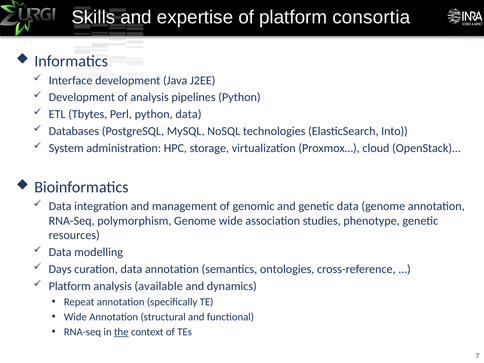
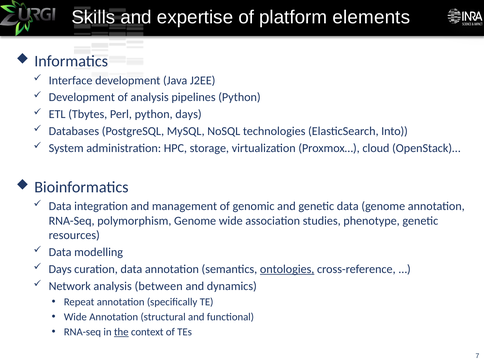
consortia: consortia -> elements
python data: data -> days
ontologies underline: none -> present
Platform at (70, 286): Platform -> Network
available: available -> between
